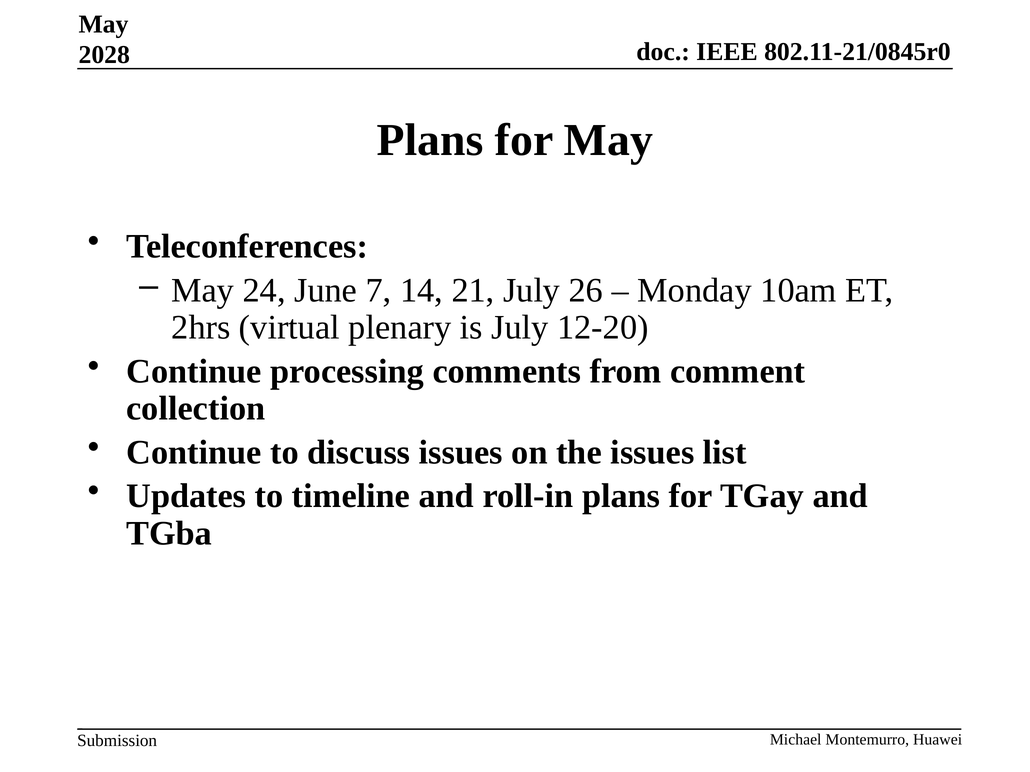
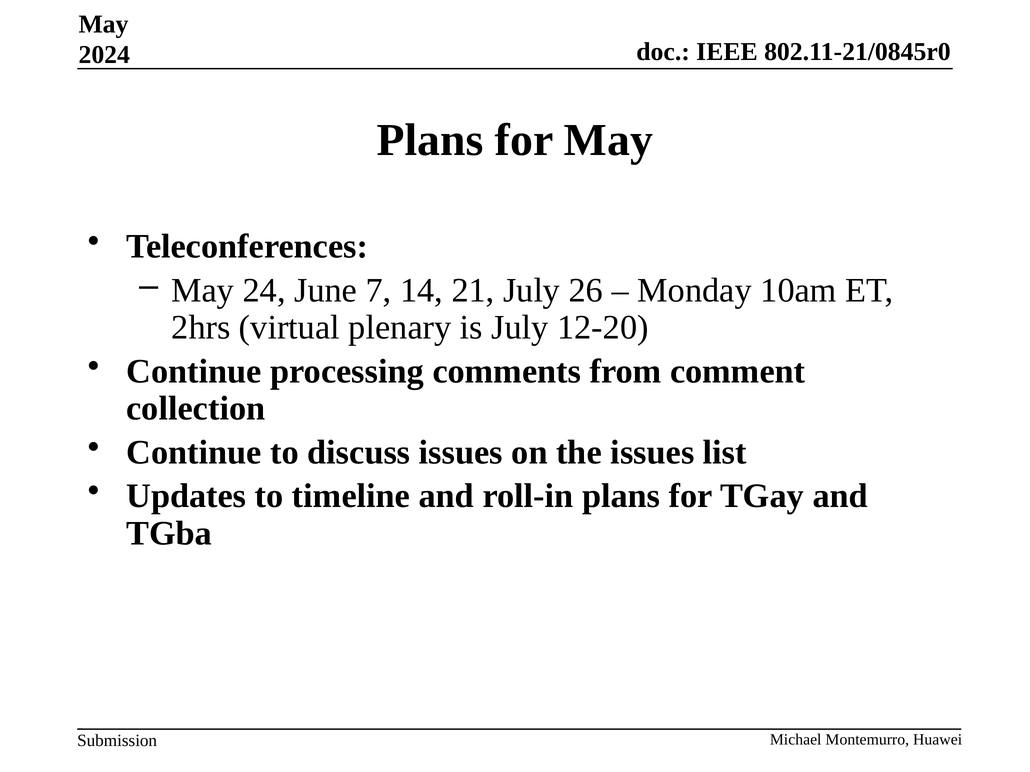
2028: 2028 -> 2024
